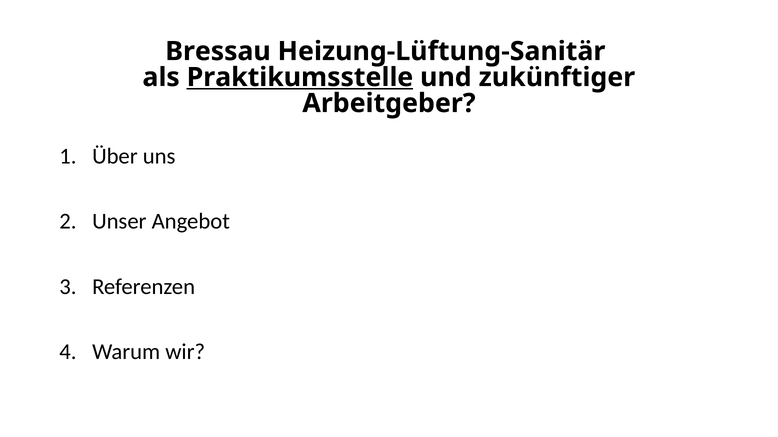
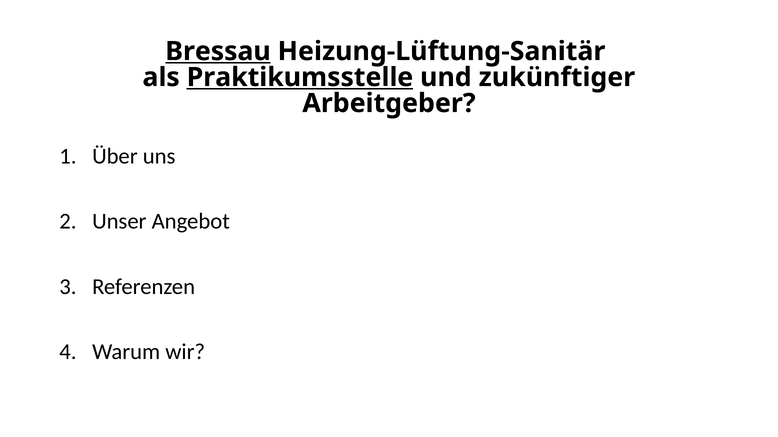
Bressau underline: none -> present
